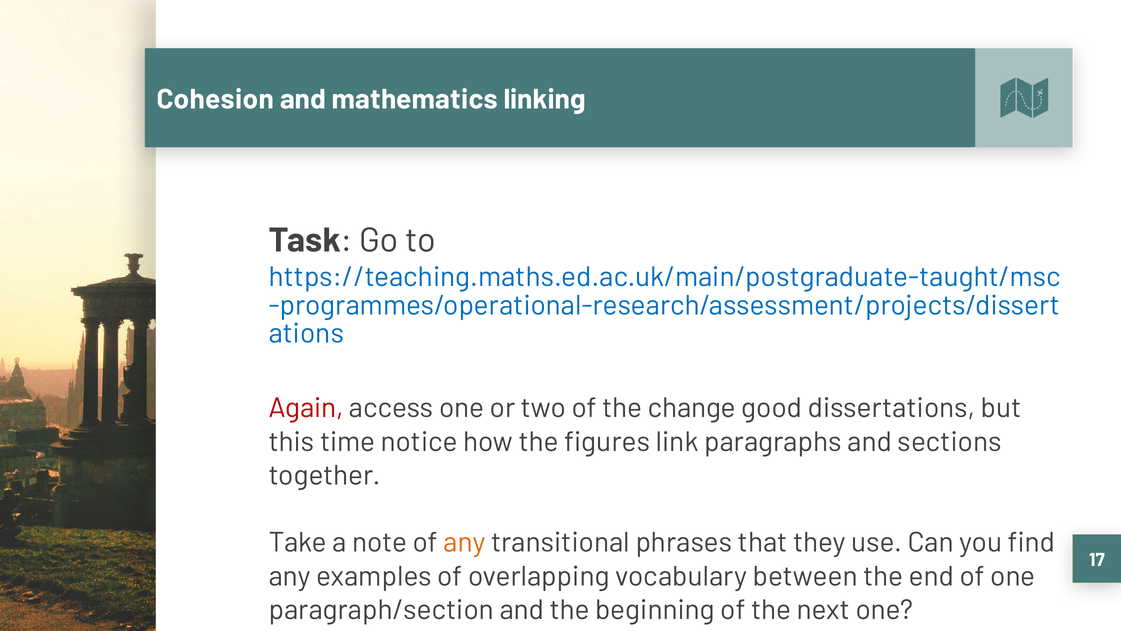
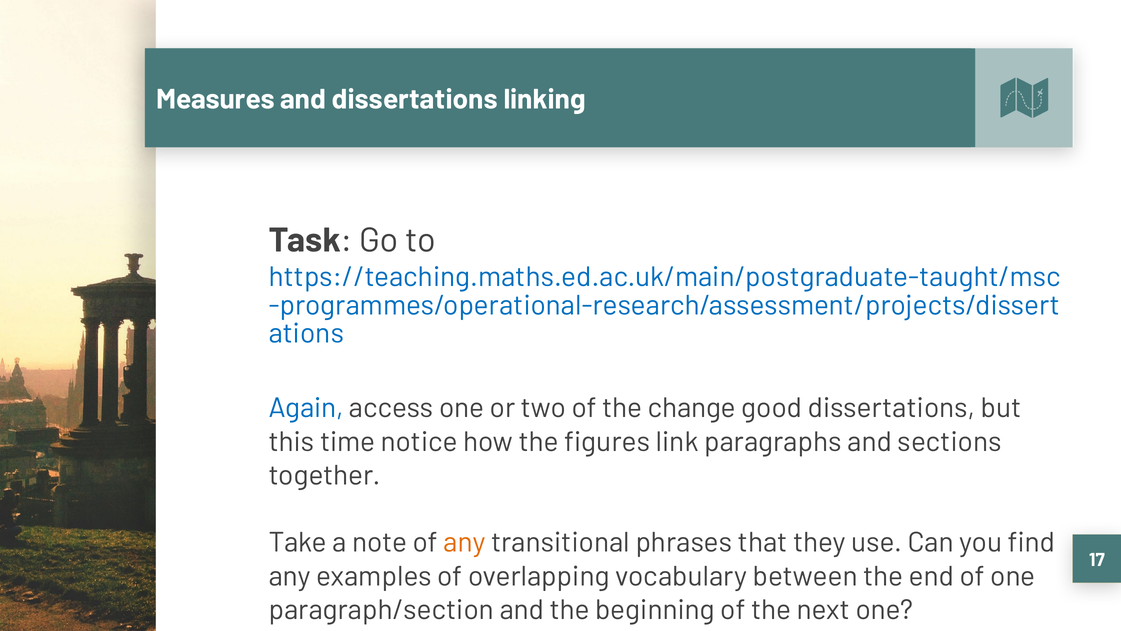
Cohesion: Cohesion -> Measures
and mathematics: mathematics -> dissertations
Again colour: red -> blue
